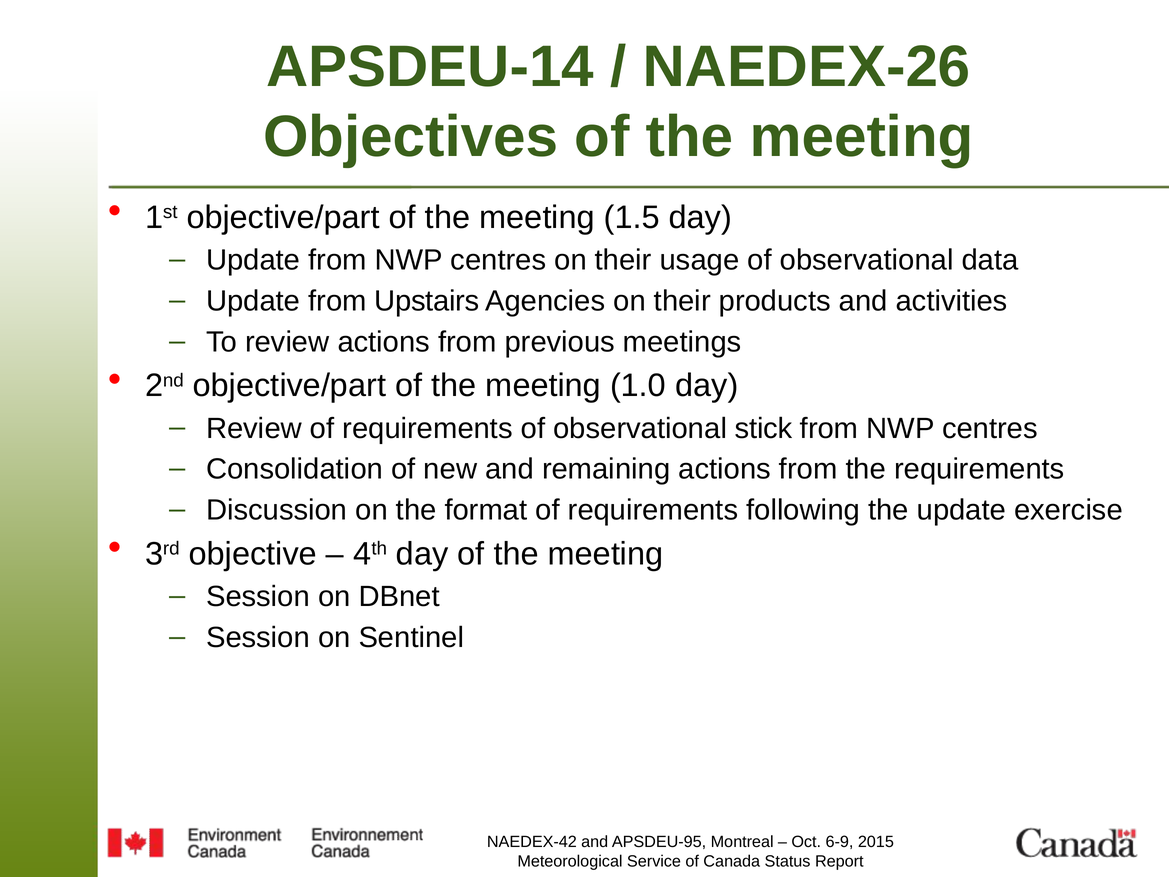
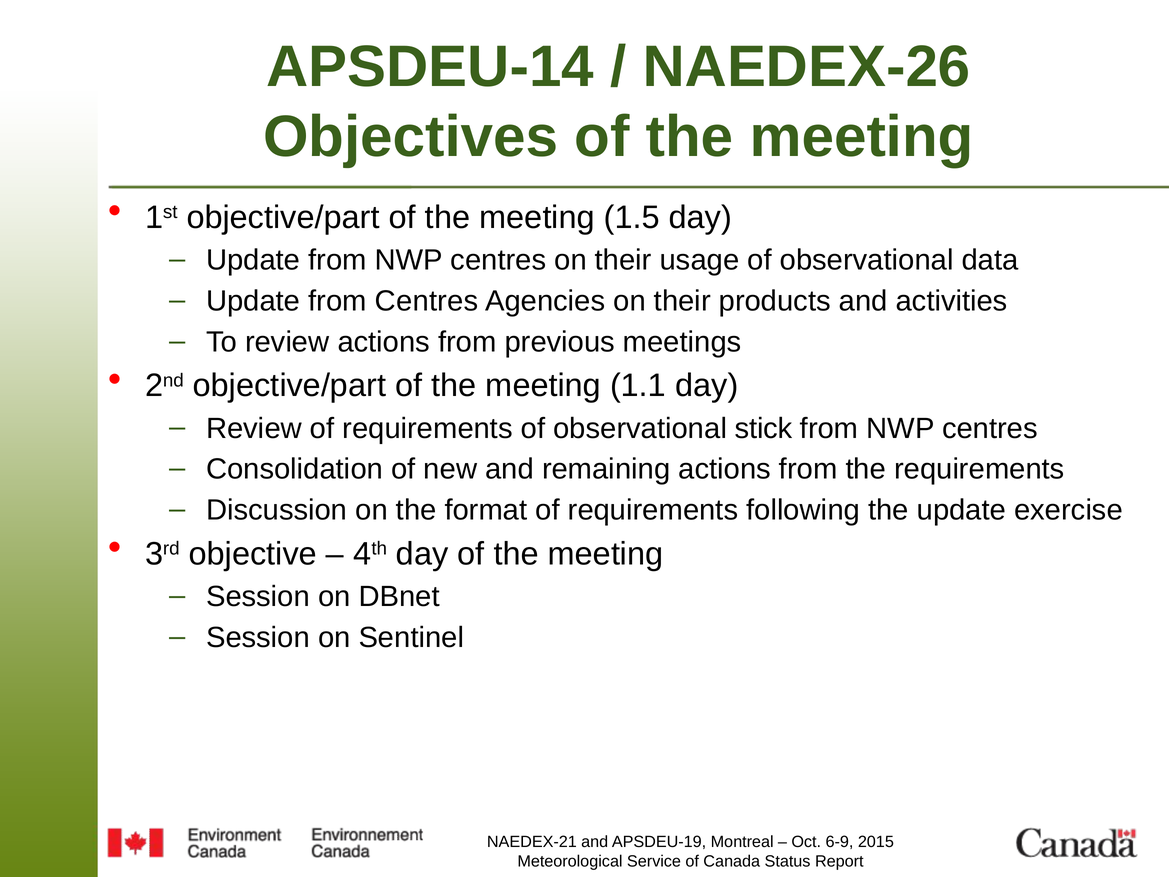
from Upstairs: Upstairs -> Centres
1.0: 1.0 -> 1.1
NAEDEX-42: NAEDEX-42 -> NAEDEX-21
APSDEU-95: APSDEU-95 -> APSDEU-19
